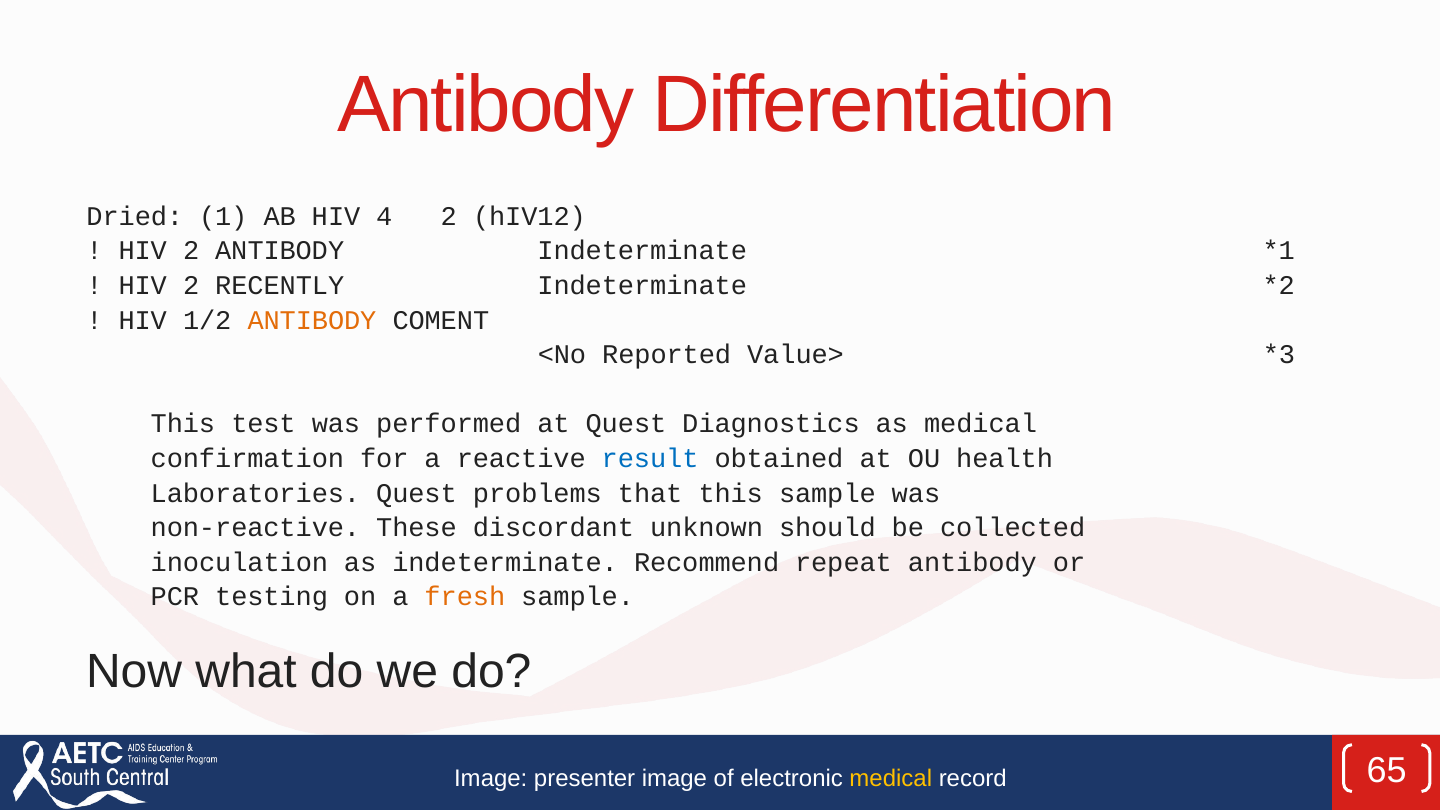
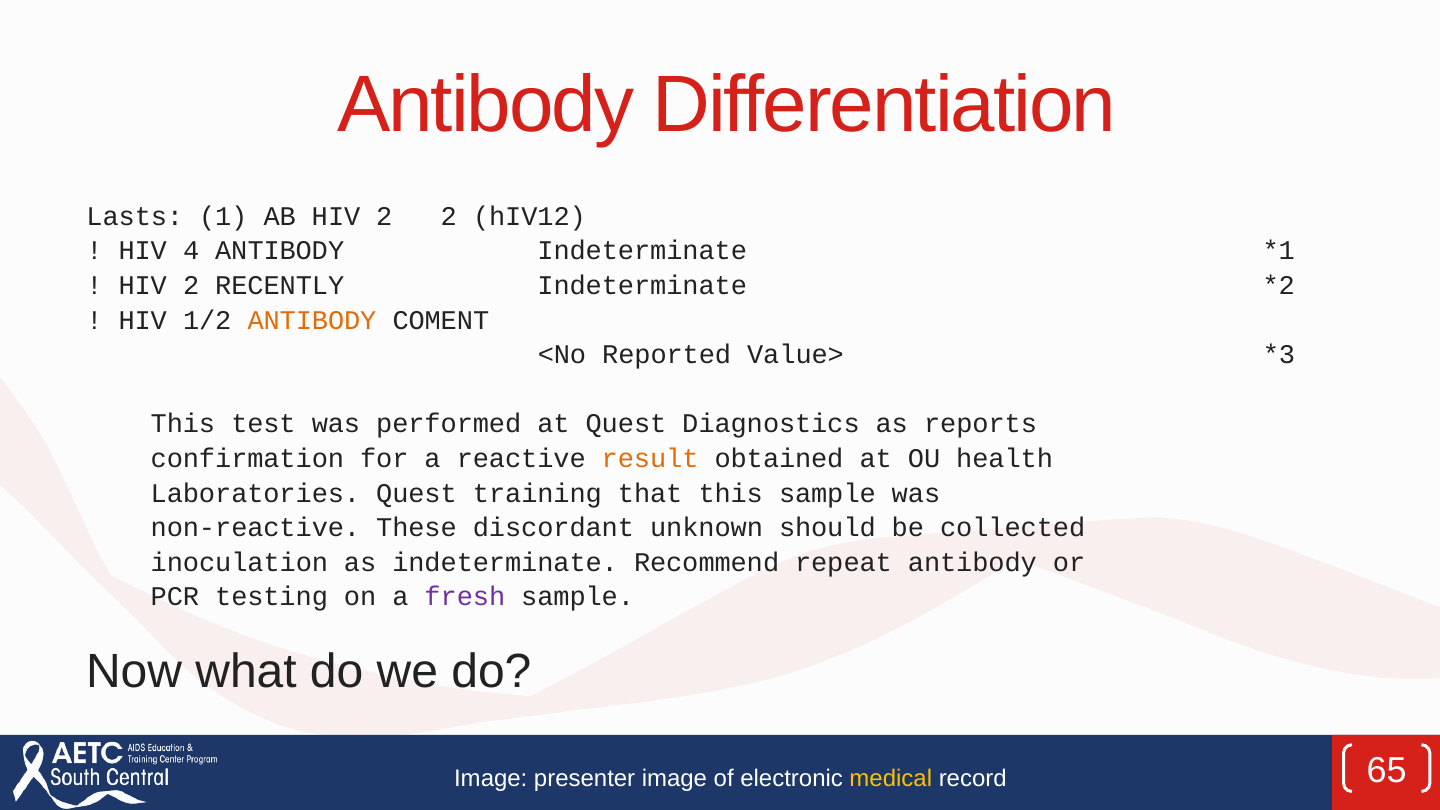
Dried: Dried -> Lasts
AB HIV 4: 4 -> 2
2 at (191, 251): 2 -> 4
as medical: medical -> reports
result colour: blue -> orange
problems: problems -> training
fresh colour: orange -> purple
